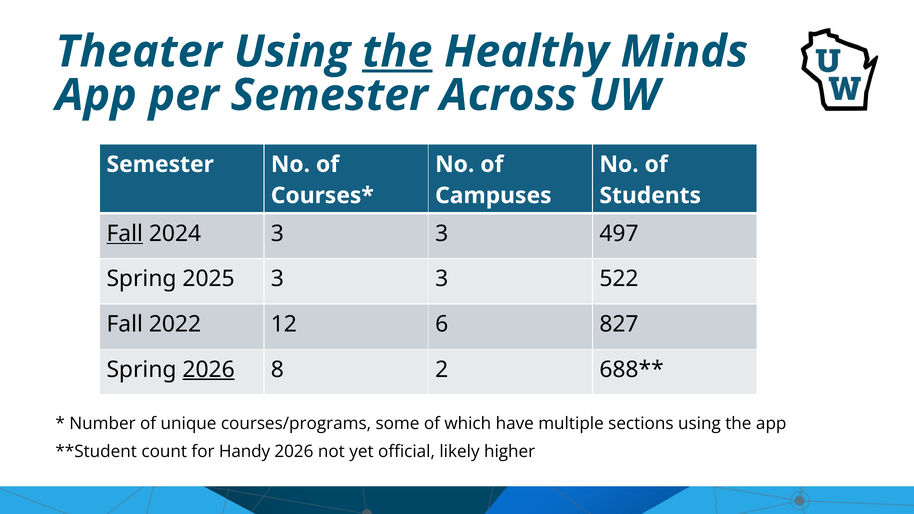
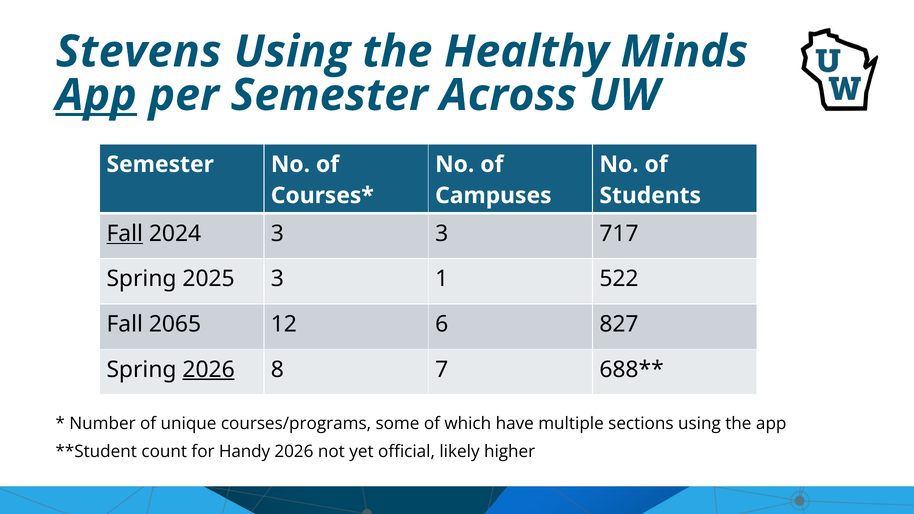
Theater: Theater -> Stevens
the at (397, 52) underline: present -> none
App at (96, 95) underline: none -> present
497: 497 -> 717
2025 3 3: 3 -> 1
2022: 2022 -> 2065
2: 2 -> 7
